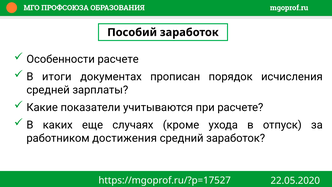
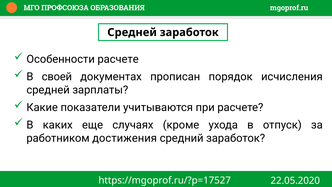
Пособий at (132, 32): Пособий -> Средней
итоги: итоги -> своей
